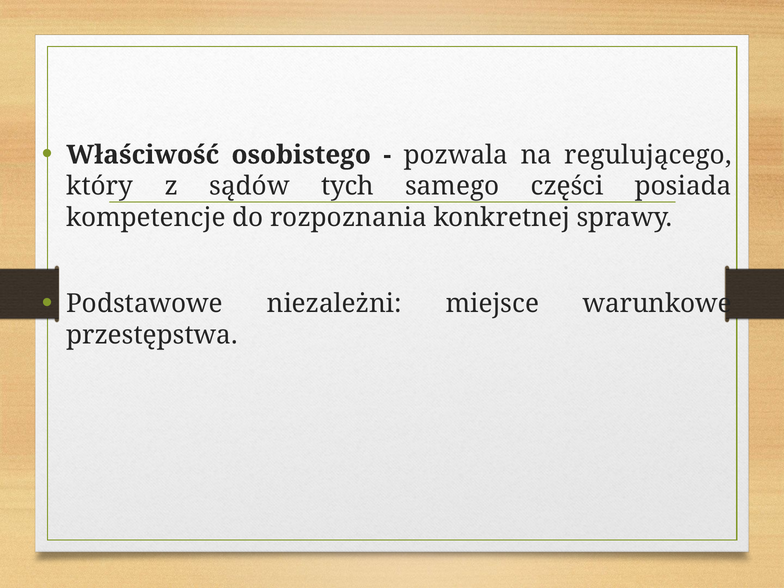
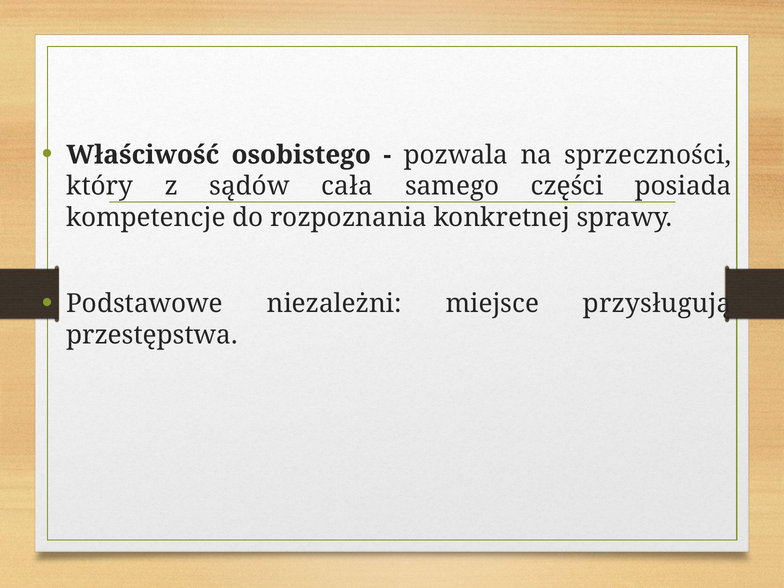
regulującego: regulującego -> sprzeczności
tych: tych -> cała
warunkowe: warunkowe -> przysługują
